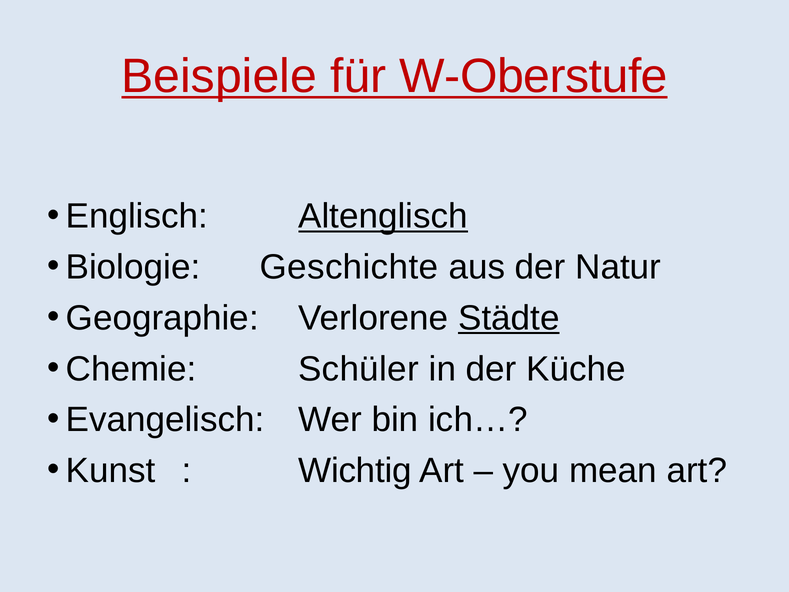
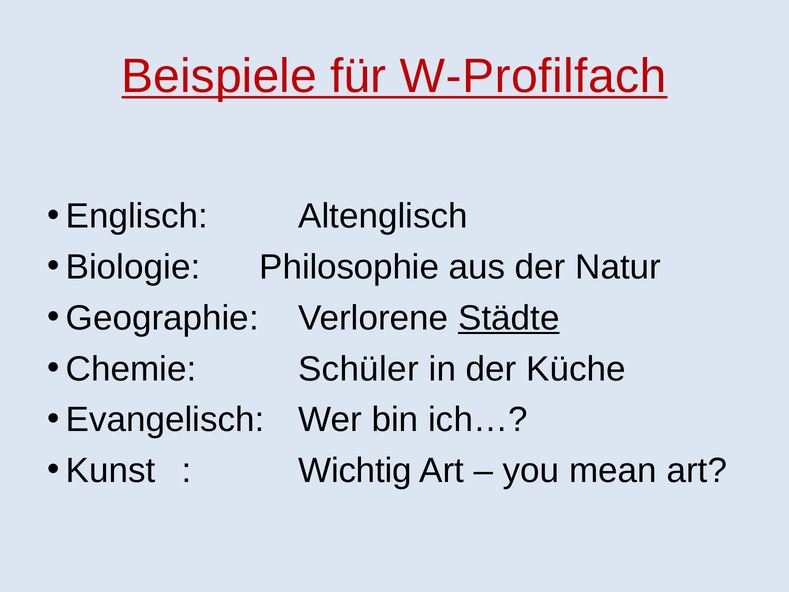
W-Oberstufe: W-Oberstufe -> W-Profilfach
Altenglisch underline: present -> none
Geschichte: Geschichte -> Philosophie
